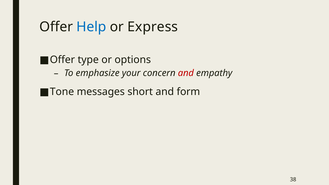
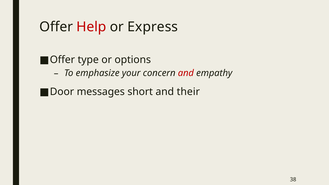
Help colour: blue -> red
Tone: Tone -> Door
form: form -> their
